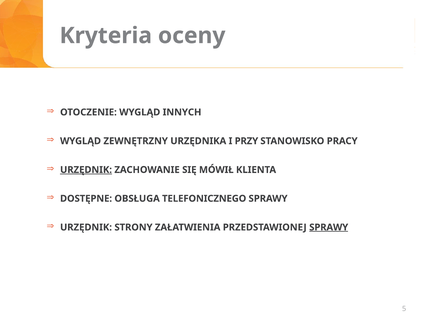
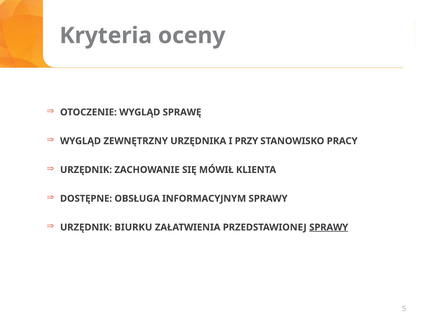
INNYCH: INNYCH -> SPRAWĘ
URZĘDNIK at (86, 170) underline: present -> none
TELEFONICZNEGO: TELEFONICZNEGO -> INFORMACYJNYM
STRONY: STRONY -> BIURKU
